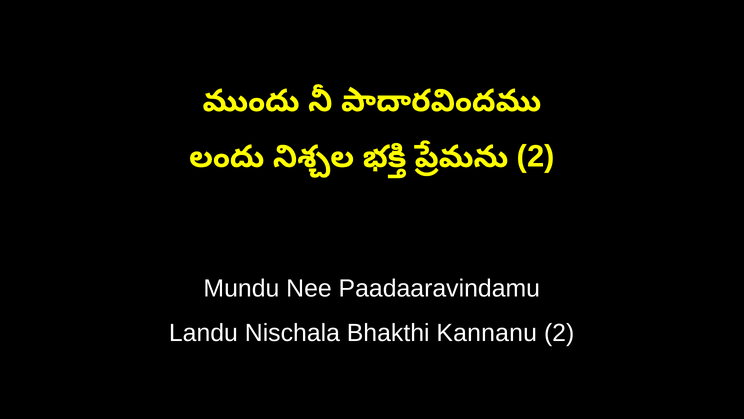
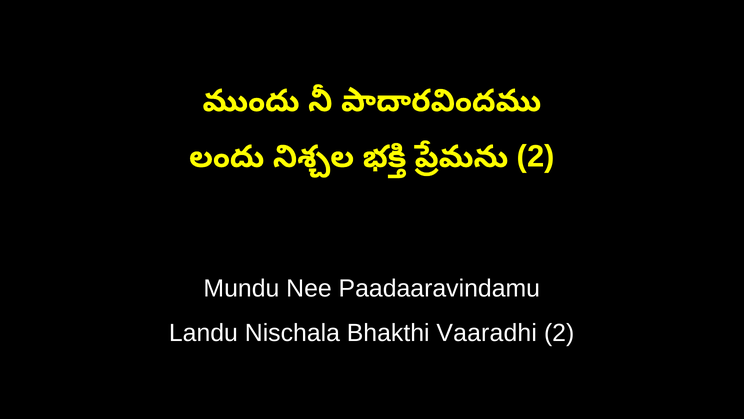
Kannanu: Kannanu -> Vaaradhi
